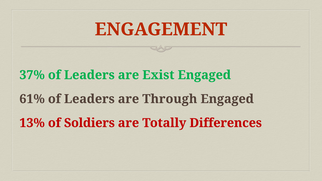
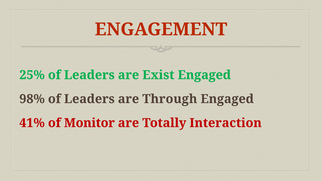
37%: 37% -> 25%
61%: 61% -> 98%
13%: 13% -> 41%
Soldiers: Soldiers -> Monitor
Differences: Differences -> Interaction
